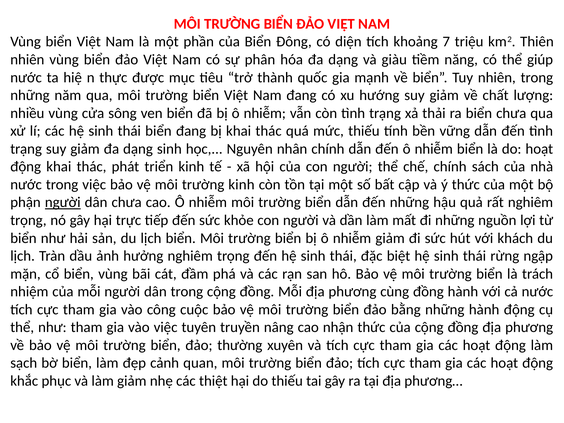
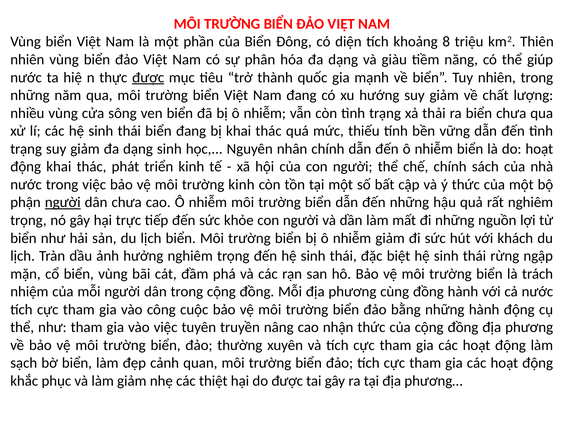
7: 7 -> 8
được at (148, 77) underline: none -> present
do thiếu: thiếu -> được
